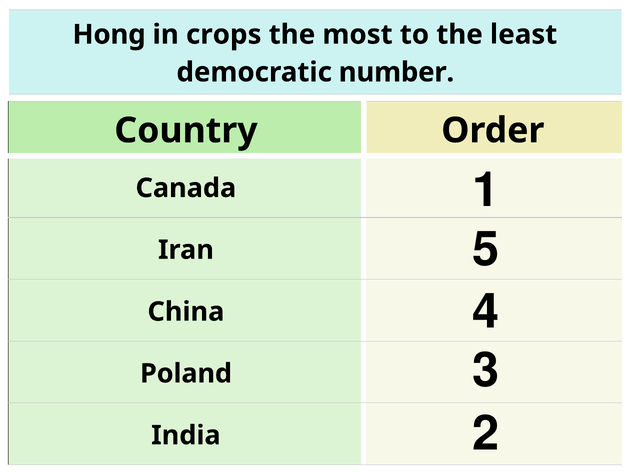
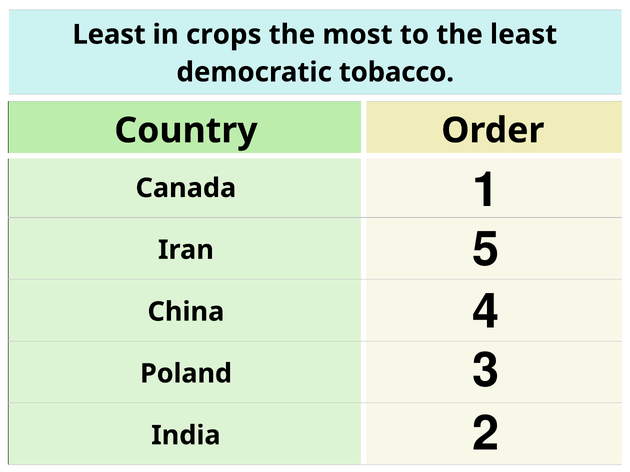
Hong at (109, 35): Hong -> Least
number: number -> tobacco
